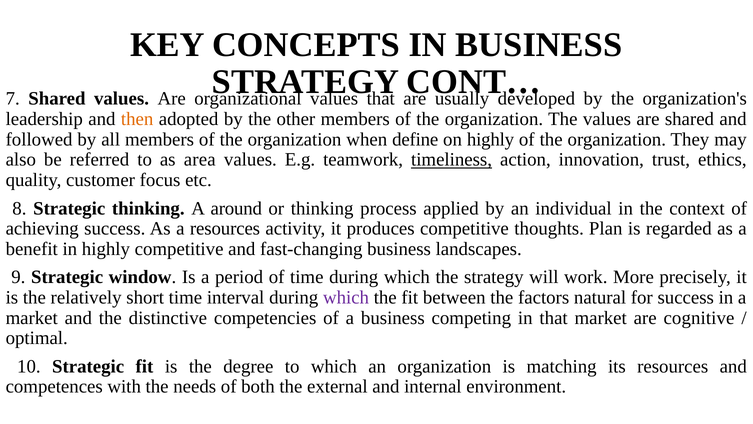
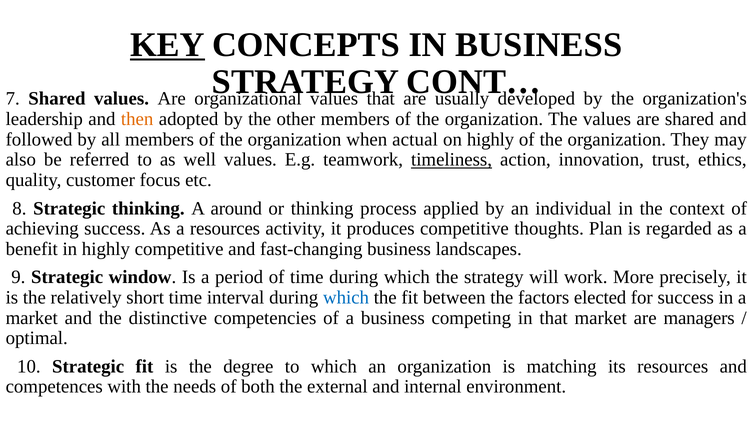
KEY underline: none -> present
define: define -> actual
area: area -> well
which at (346, 297) colour: purple -> blue
natural: natural -> elected
cognitive: cognitive -> managers
